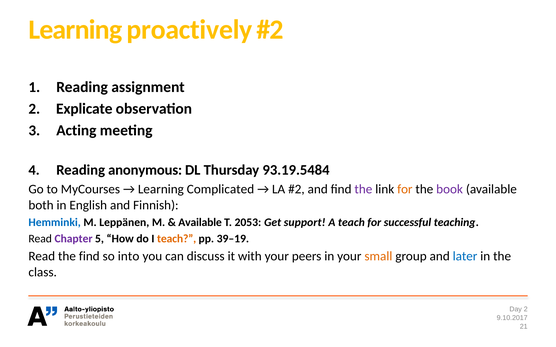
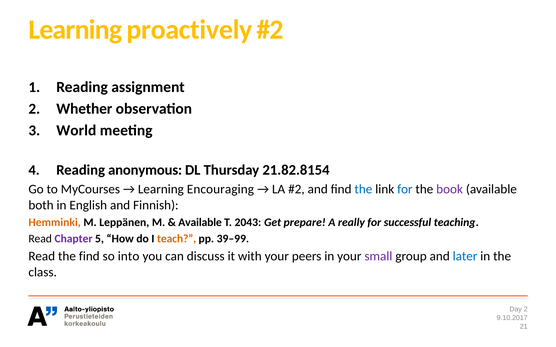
Explicate: Explicate -> Whether
Acting: Acting -> World
93.19.5484: 93.19.5484 -> 21.82.8154
Complicated: Complicated -> Encouraging
the at (363, 190) colour: purple -> blue
for at (405, 190) colour: orange -> blue
Hemminki colour: blue -> orange
2053: 2053 -> 2043
support: support -> prepare
A teach: teach -> really
39–19: 39–19 -> 39–99
small colour: orange -> purple
